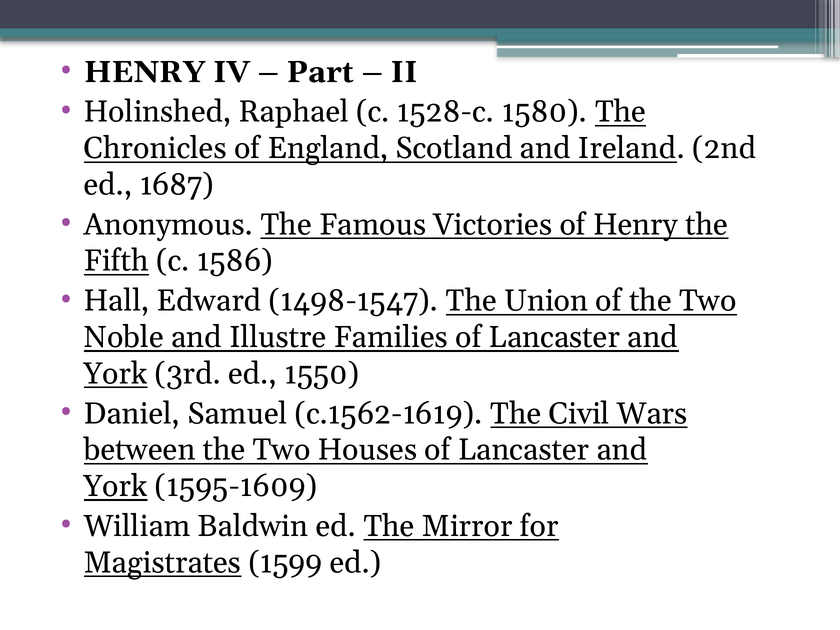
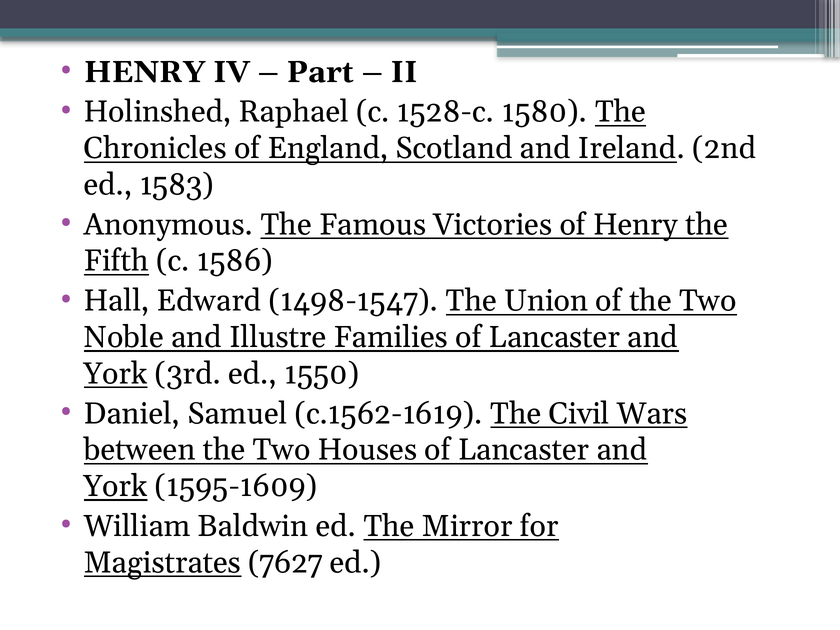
1687: 1687 -> 1583
1599: 1599 -> 7627
